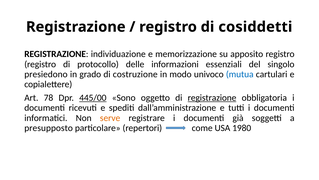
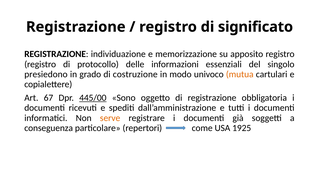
cosiddetti: cosiddetti -> significato
mutua colour: blue -> orange
78: 78 -> 67
registrazione at (212, 97) underline: present -> none
presupposto: presupposto -> conseguenza
1980: 1980 -> 1925
